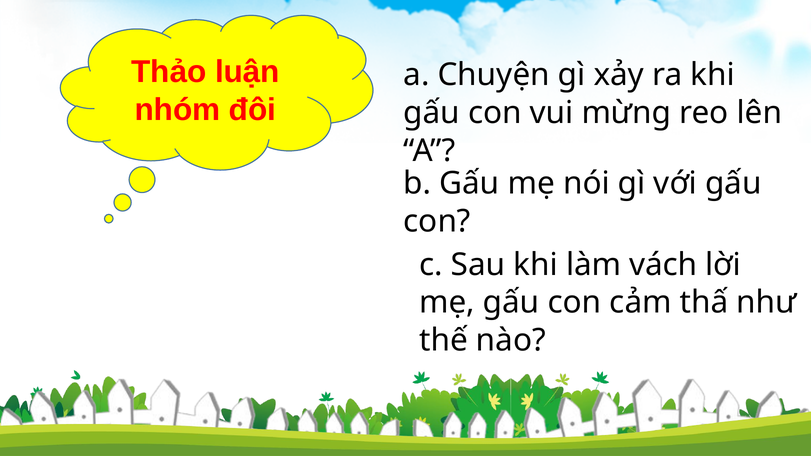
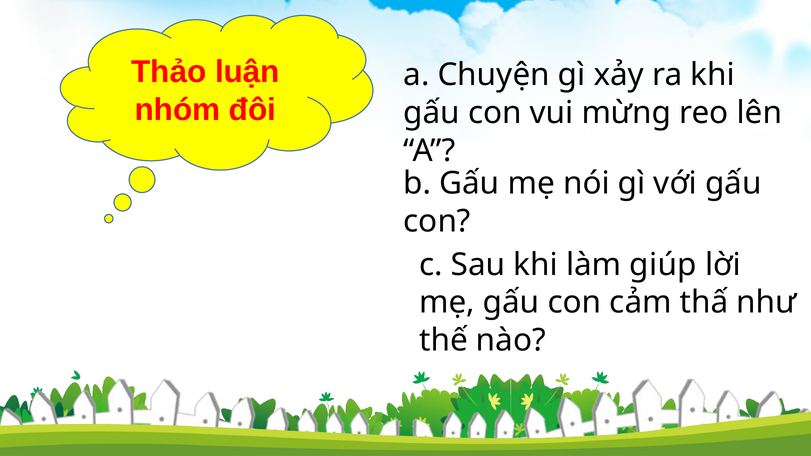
vách: vách -> giúp
